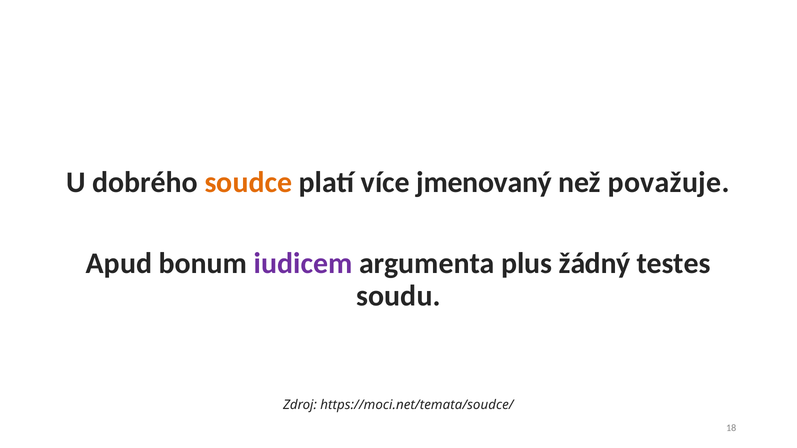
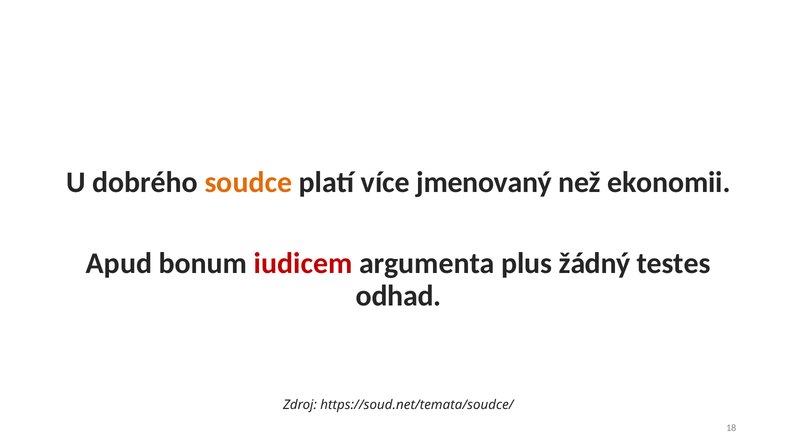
považuje: považuje -> ekonomii
iudicem colour: purple -> red
soudu: soudu -> odhad
https://moci.net/temata/soudce/: https://moci.net/temata/soudce/ -> https://soud.net/temata/soudce/
